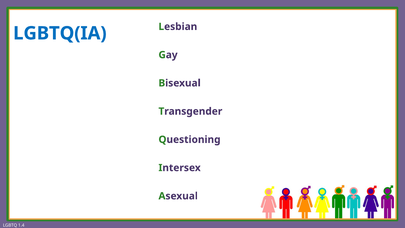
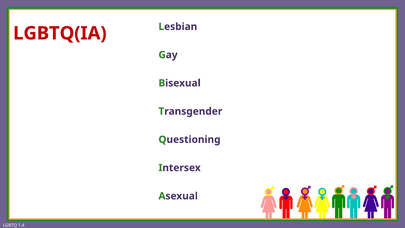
LGBTQ(IA colour: blue -> red
